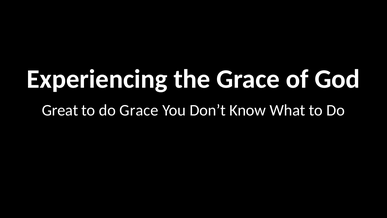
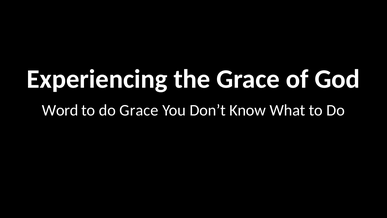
Great: Great -> Word
